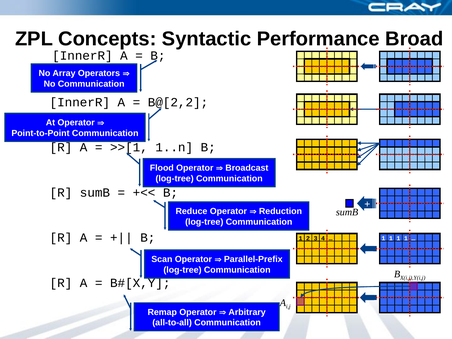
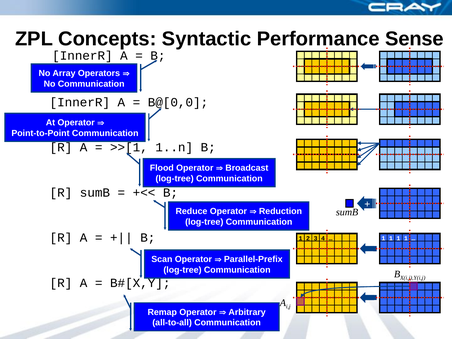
Broad: Broad -> Sense
B@[2,2: B@[2,2 -> B@[0,0
